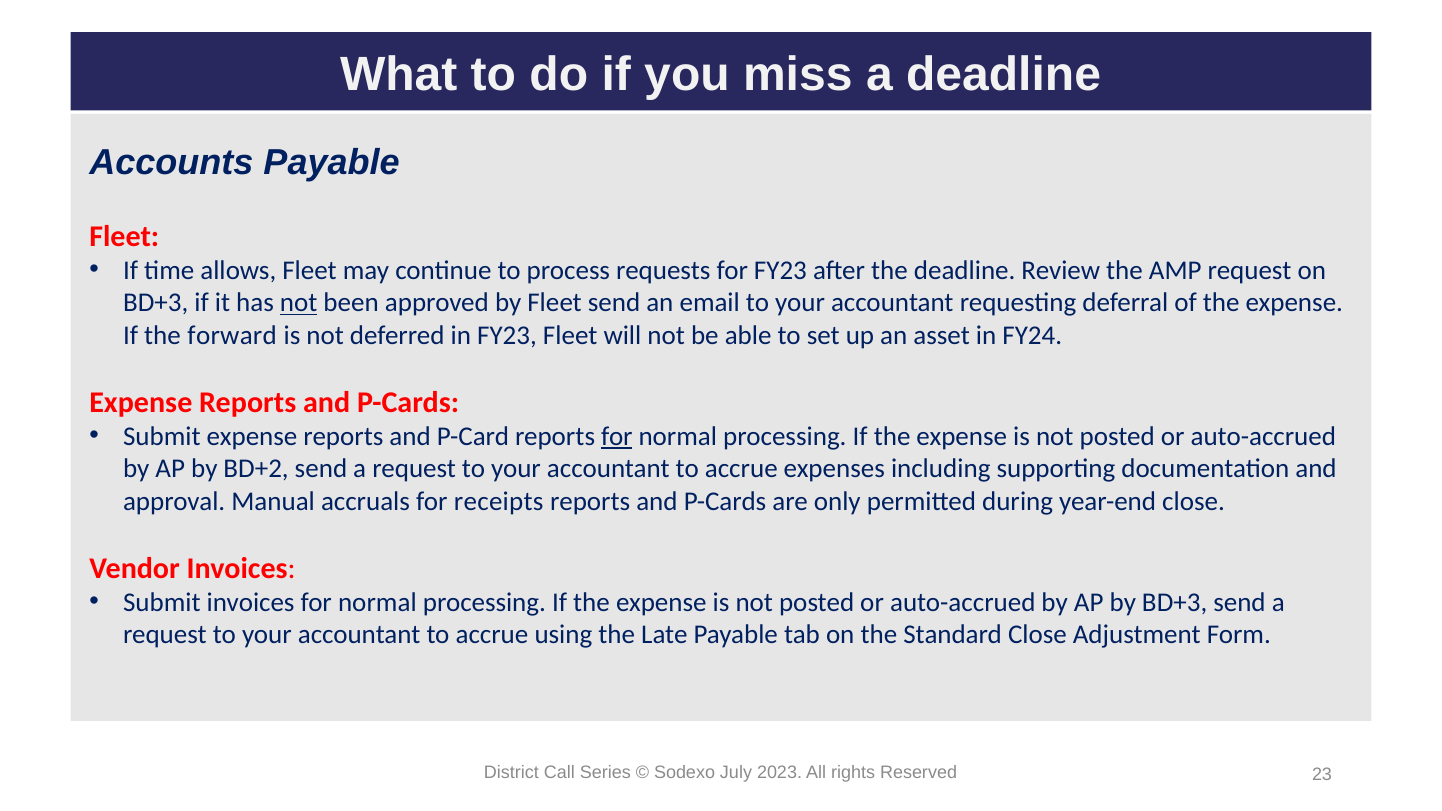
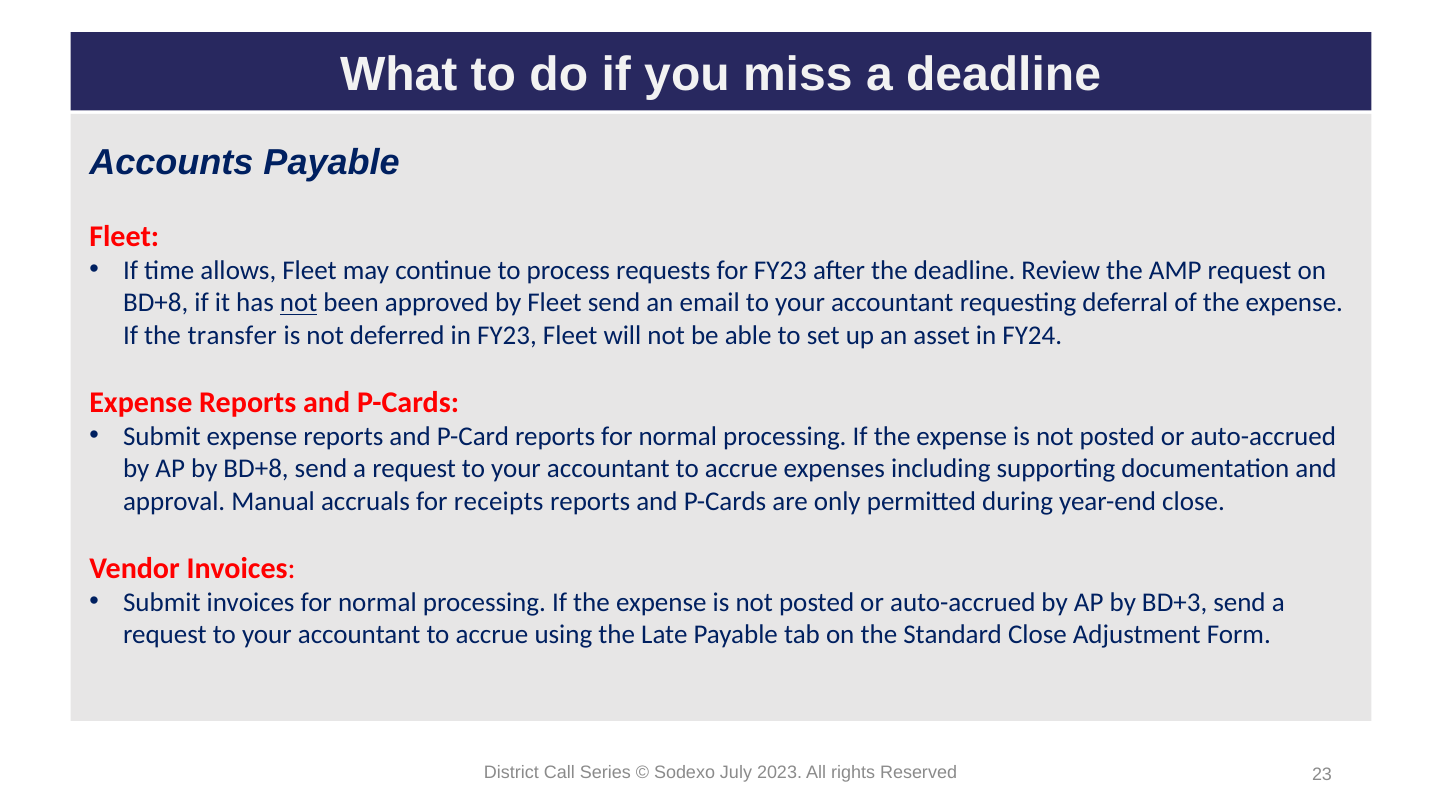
BD+3 at (156, 303): BD+3 -> BD+8
forward: forward -> transfer
for at (617, 436) underline: present -> none
by BD+2: BD+2 -> BD+8
